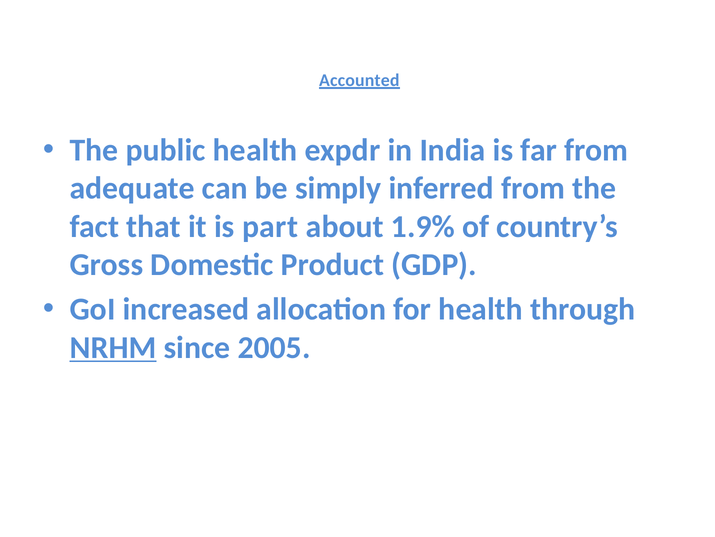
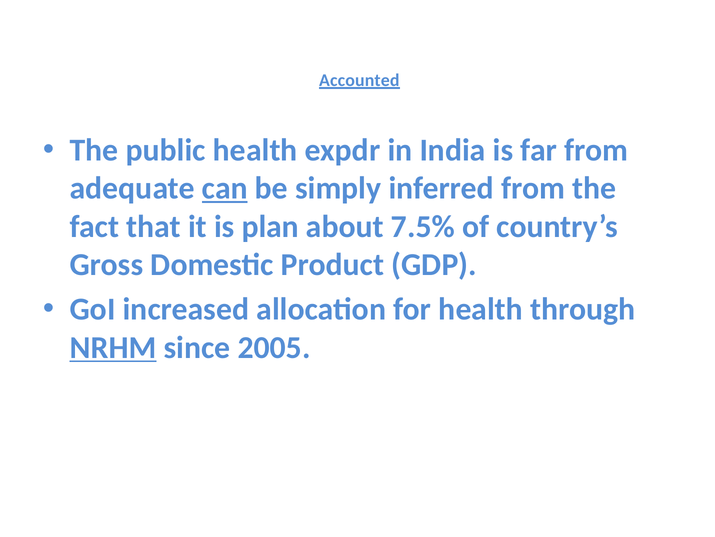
can underline: none -> present
part: part -> plan
1.9%: 1.9% -> 7.5%
